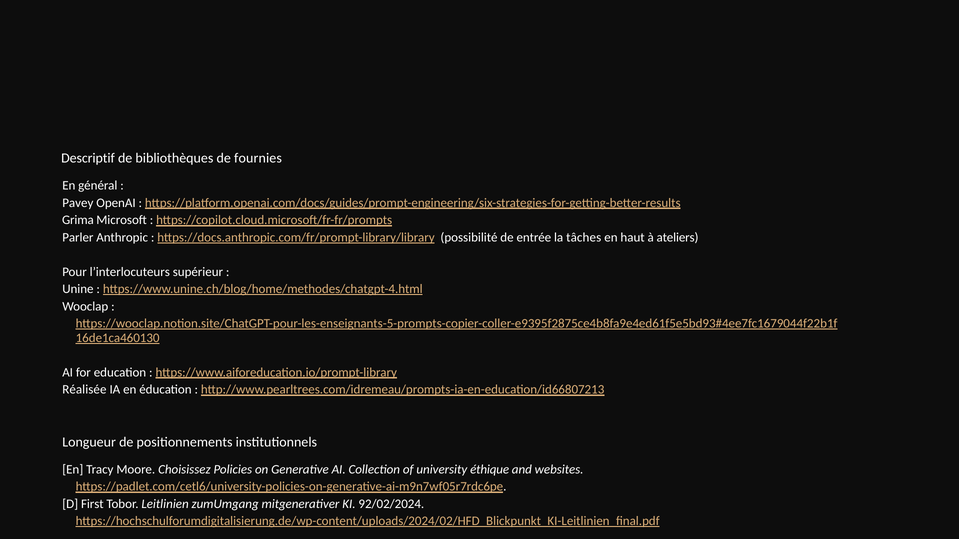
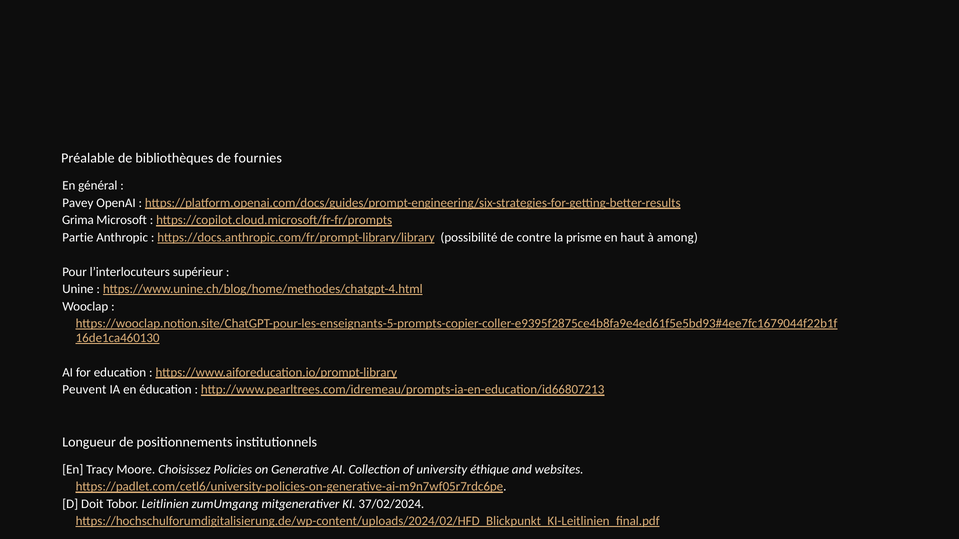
Descriptif: Descriptif -> Préalable
Parler: Parler -> Partie
entrée: entrée -> contre
tâches: tâches -> prisme
ateliers: ateliers -> among
Réalisée: Réalisée -> Peuvent
First: First -> Doit
92/02/2024: 92/02/2024 -> 37/02/2024
